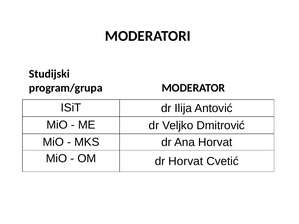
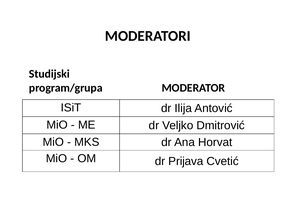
dr Horvat: Horvat -> Prijava
